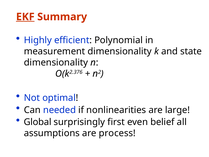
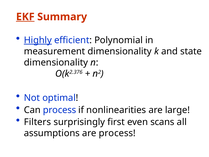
Highly underline: none -> present
Can needed: needed -> process
Global: Global -> Filters
belief: belief -> scans
